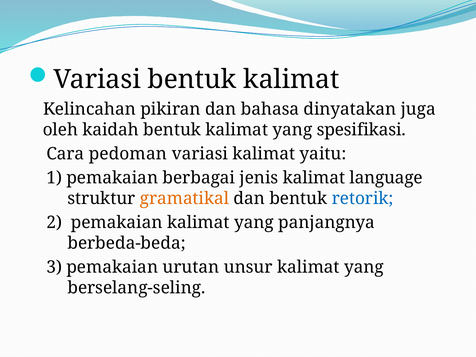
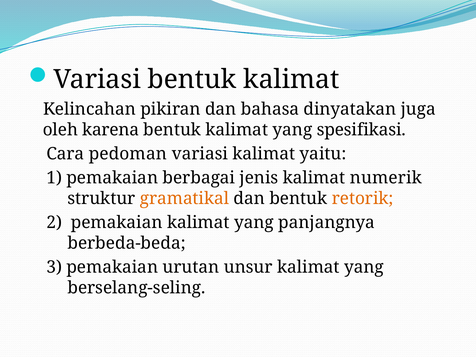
kaidah: kaidah -> karena
language: language -> numerik
retorik colour: blue -> orange
